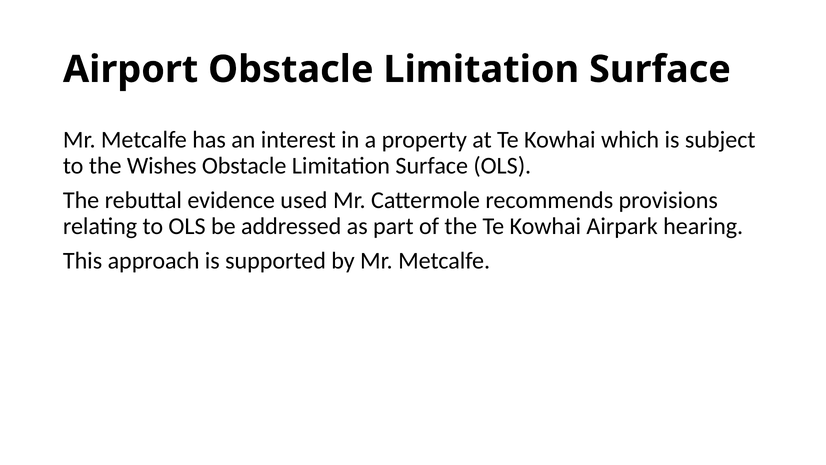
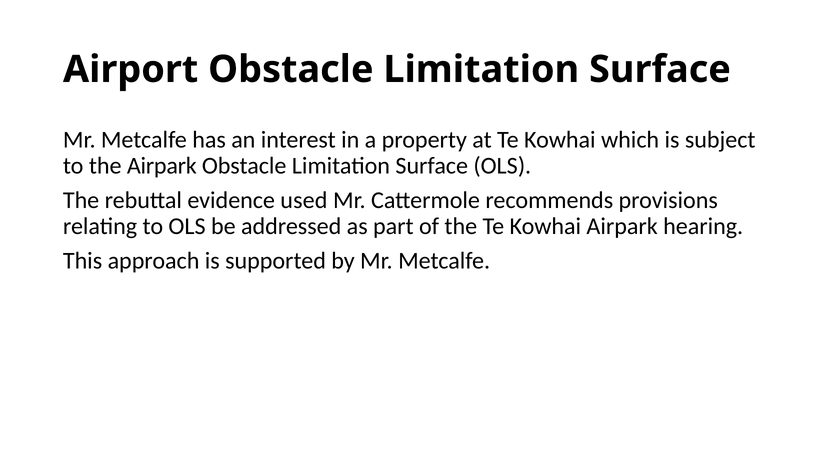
the Wishes: Wishes -> Airpark
